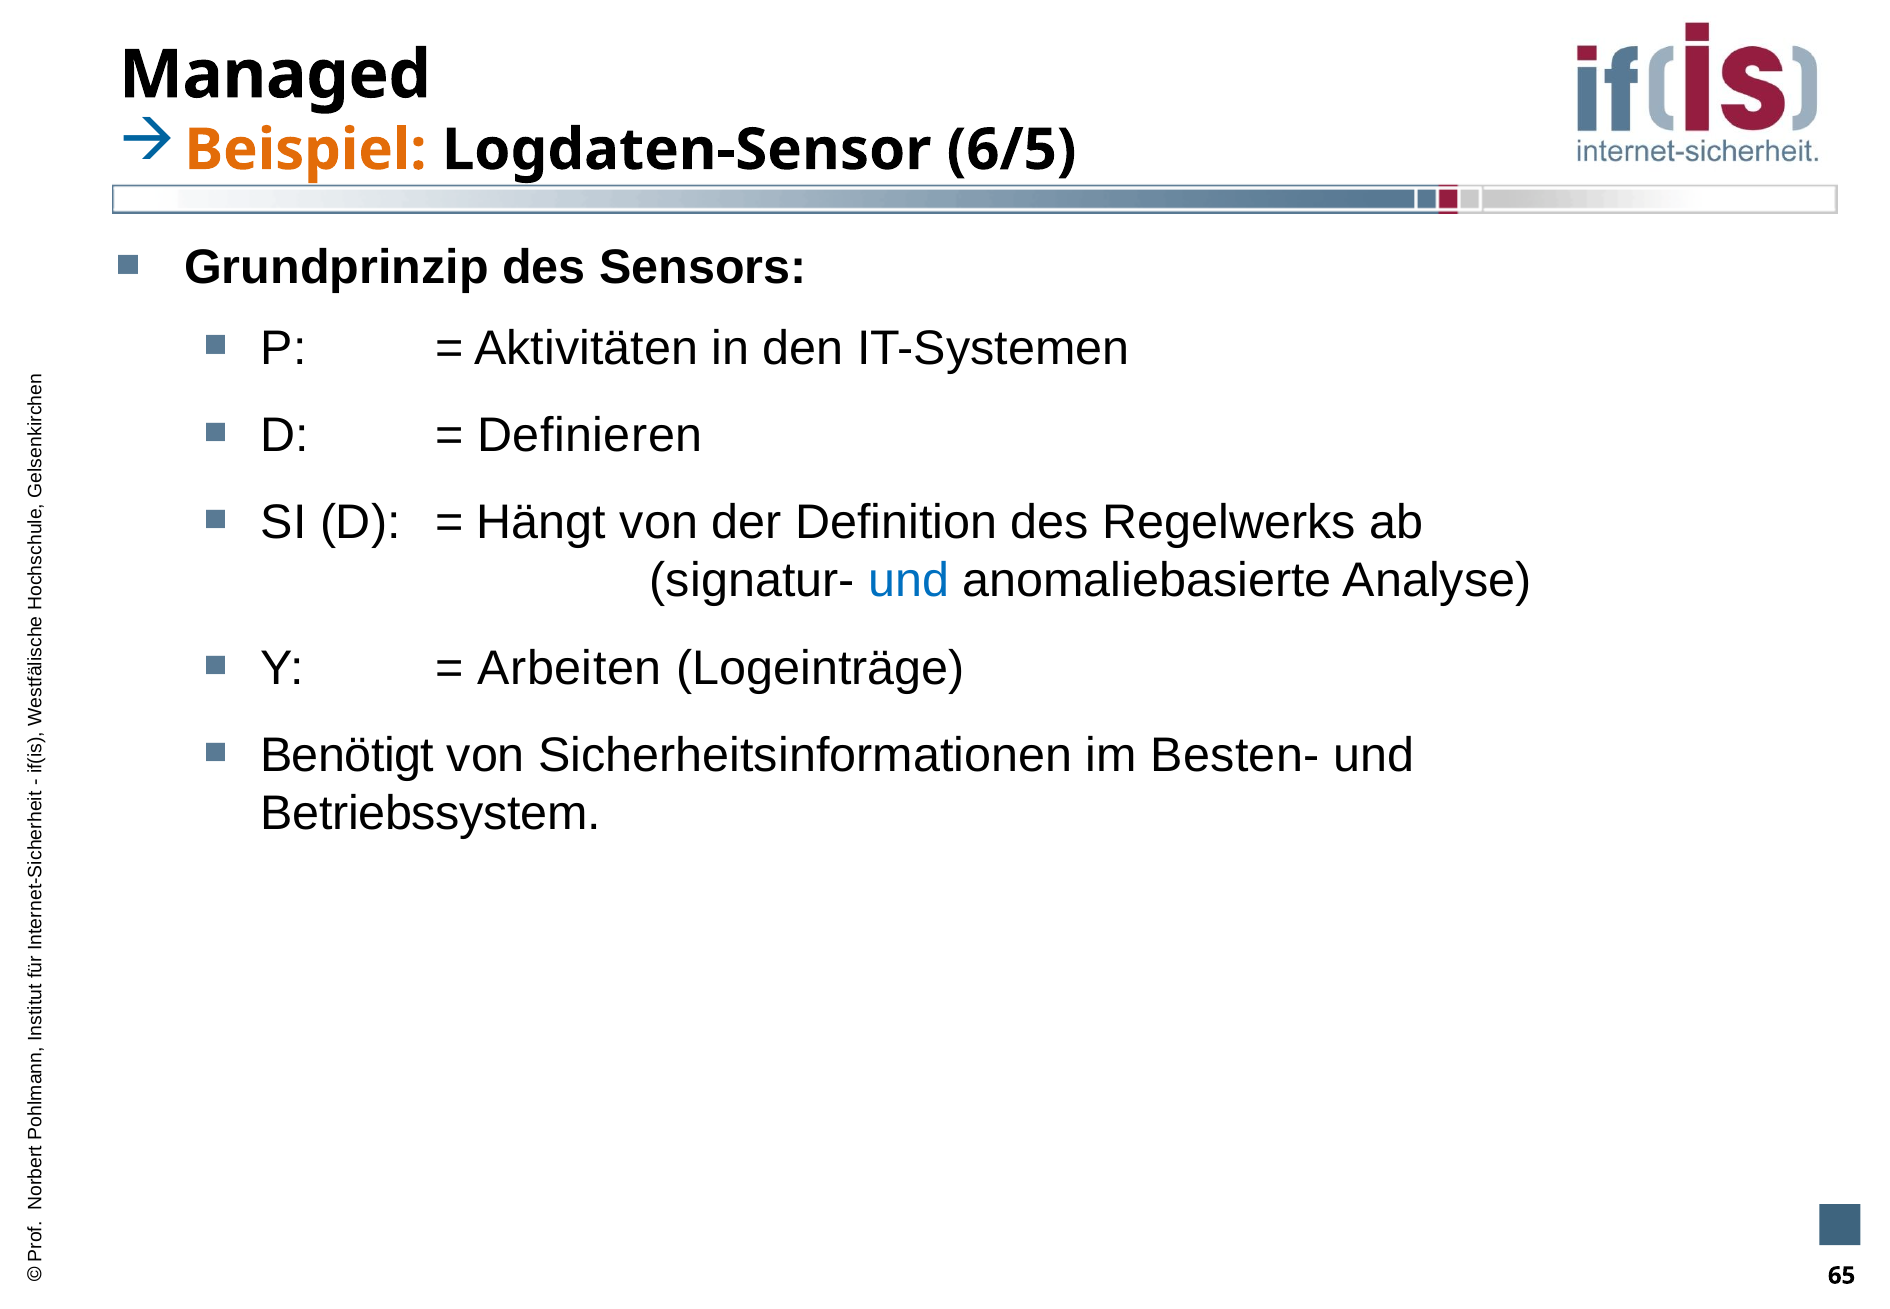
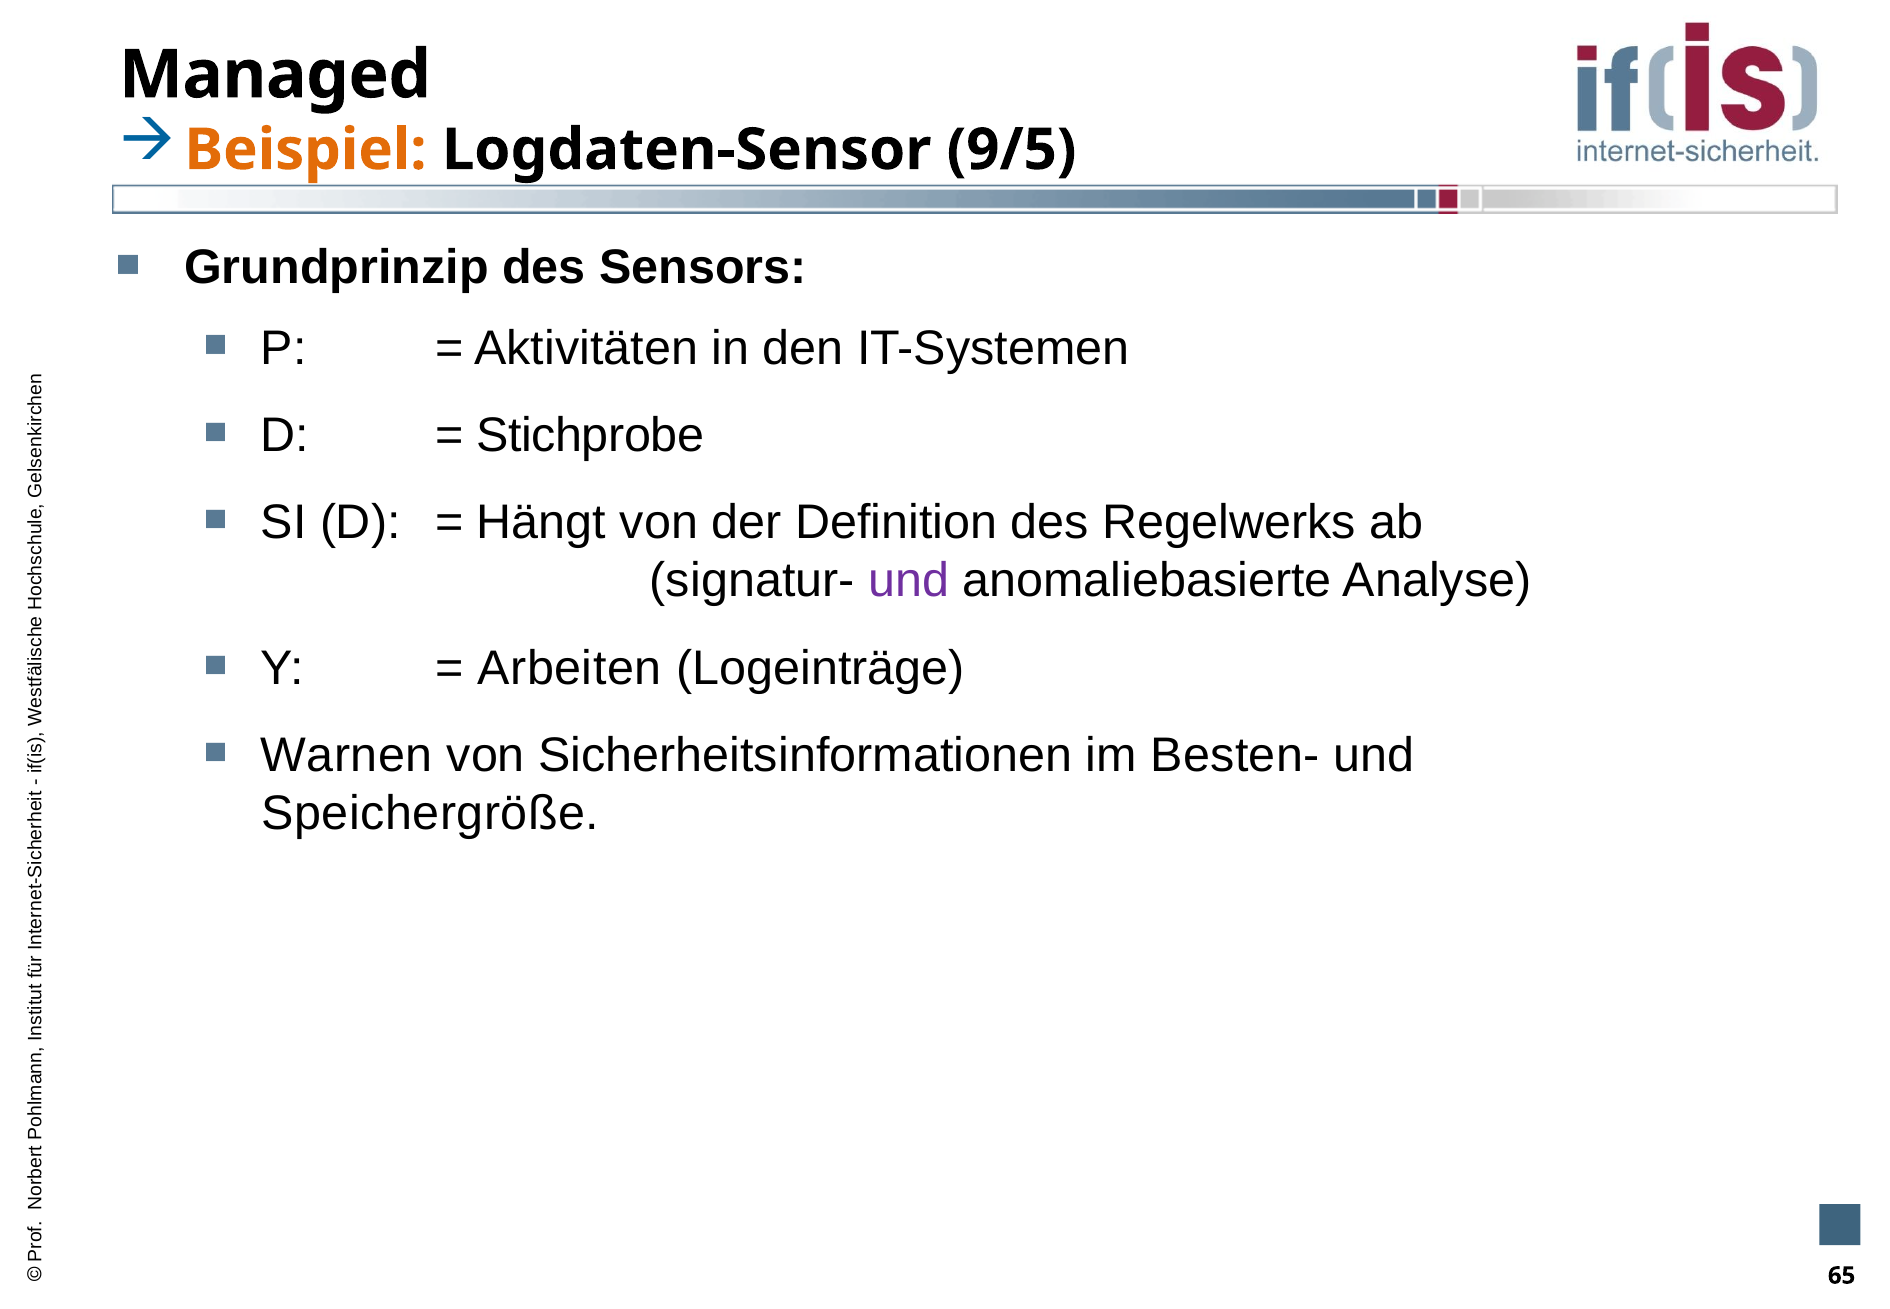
6/5: 6/5 -> 9/5
Definieren: Definieren -> Stichprobe
und at (909, 581) colour: blue -> purple
Benötigt: Benötigt -> Warnen
Betriebssystem: Betriebssystem -> Speichergröße
